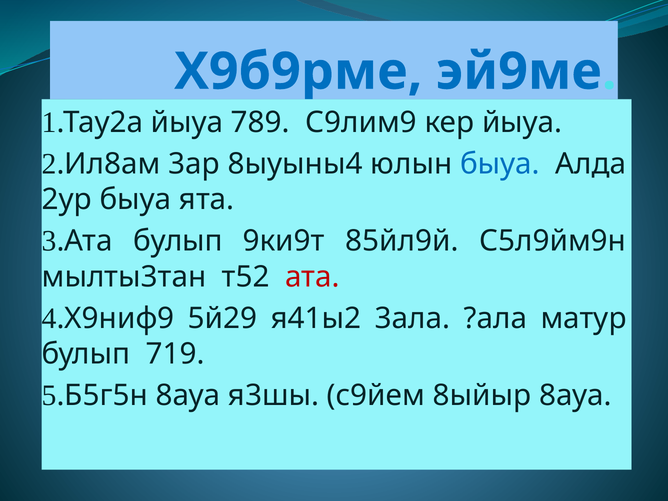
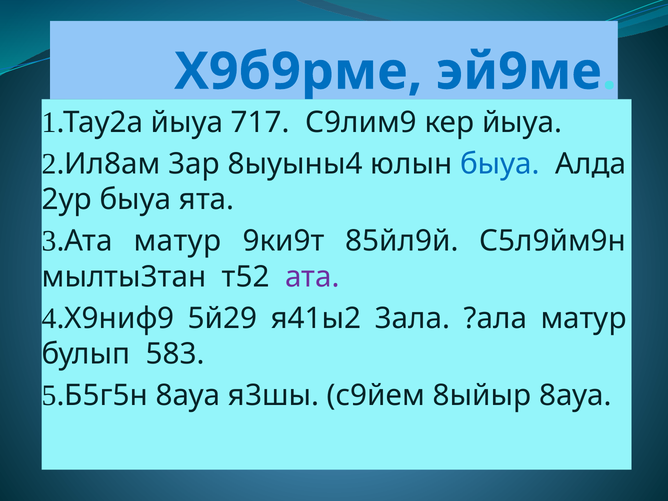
789: 789 -> 717
булып at (178, 241): булып -> матур
ата colour: red -> purple
719: 719 -> 583
